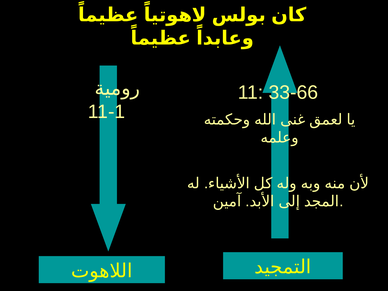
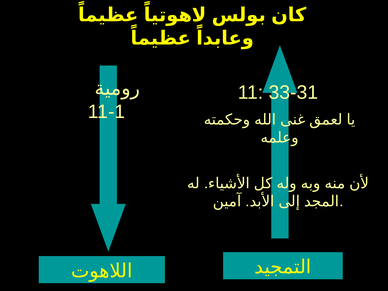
33-66: 33-66 -> 33-31
